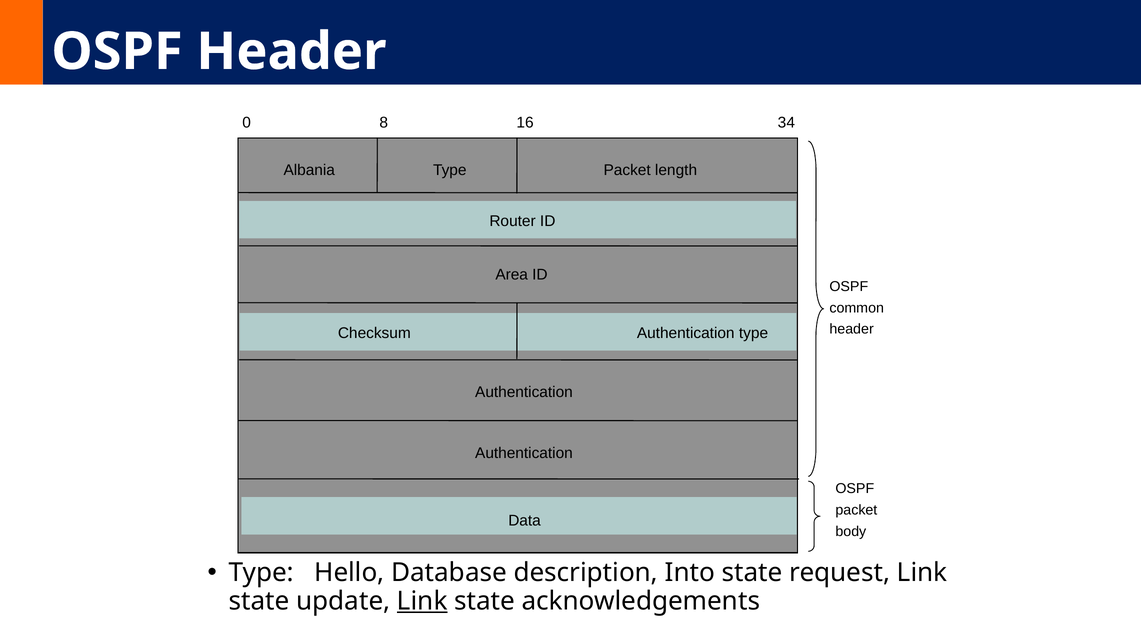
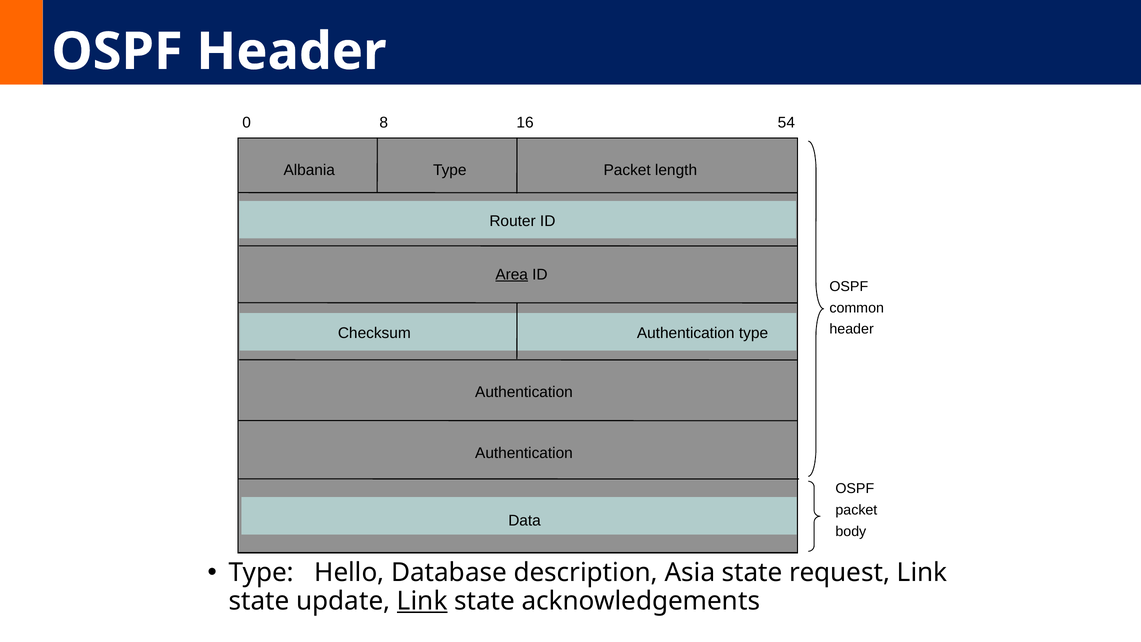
34: 34 -> 54
Area underline: none -> present
Into: Into -> Asia
